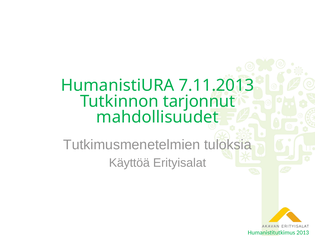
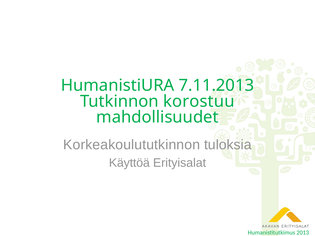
tarjonnut: tarjonnut -> korostuu
Tutkimusmenetelmien: Tutkimusmenetelmien -> Korkeakoulututkinnon
